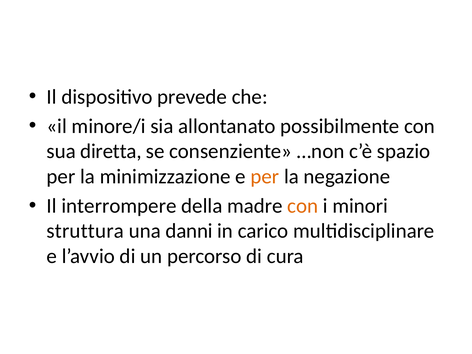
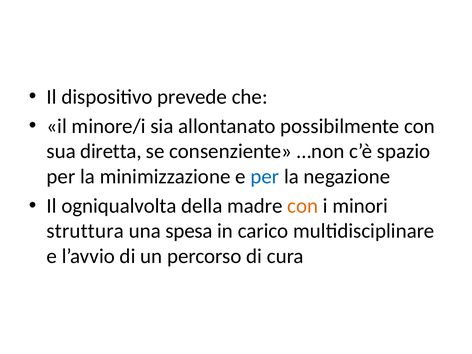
per at (265, 177) colour: orange -> blue
interrompere: interrompere -> ogniqualvolta
danni: danni -> spesa
